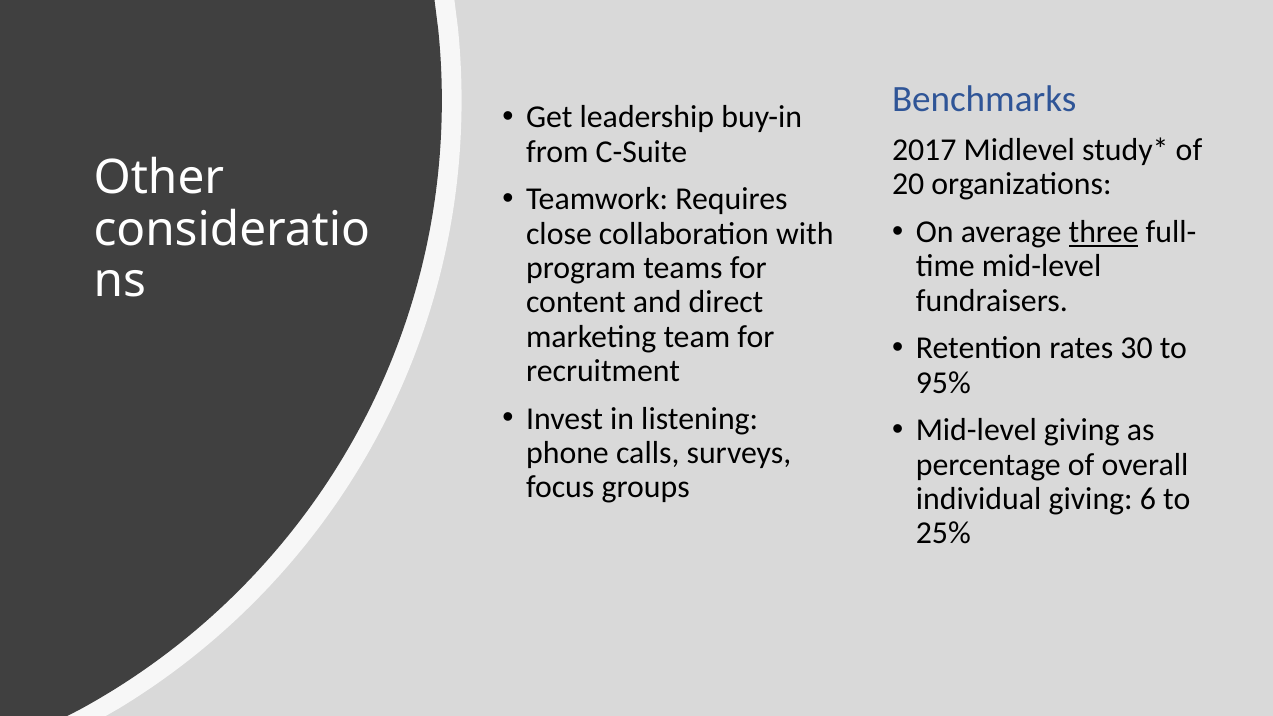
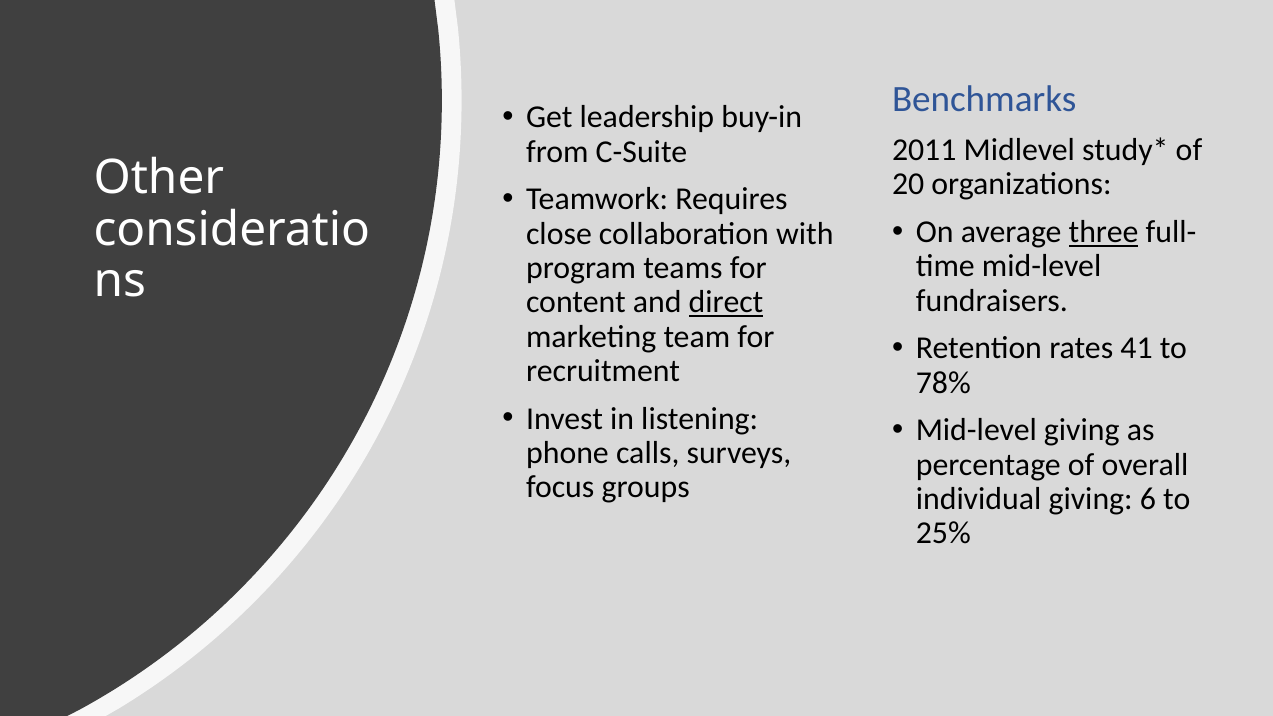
2017: 2017 -> 2011
direct underline: none -> present
30: 30 -> 41
95%: 95% -> 78%
